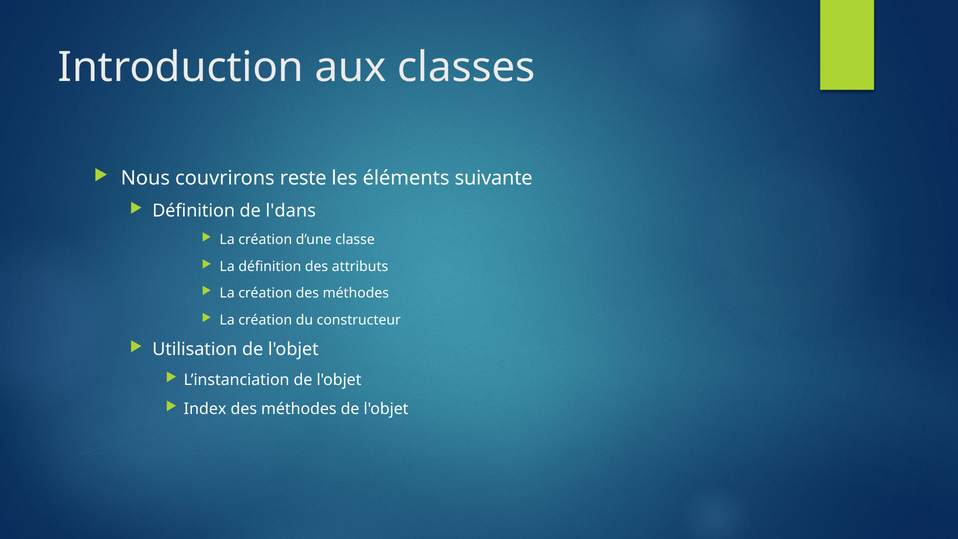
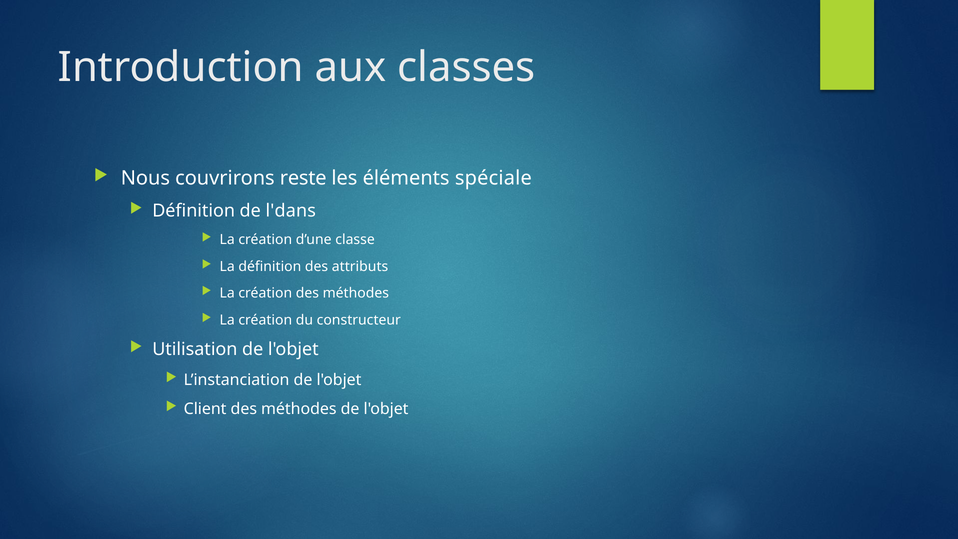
suivante: suivante -> spéciale
Index: Index -> Client
